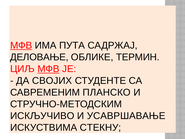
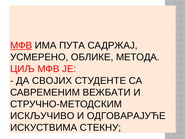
ДЕЛОВАЊЕ: ДЕЛОВАЊЕ -> УСМЕРЕНО
ТЕРМИН: ТЕРМИН -> МЕТОДА
МФВ at (48, 69) underline: present -> none
ПЛАНСКО: ПЛАНСКО -> ВЕЖБАТИ
УСАВРШАВАЊЕ: УСАВРШАВАЊЕ -> ОДГОВАРАЈУЋЕ
